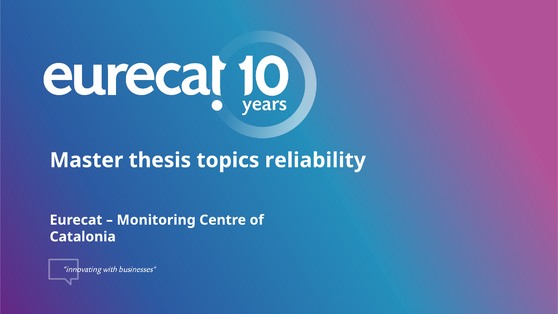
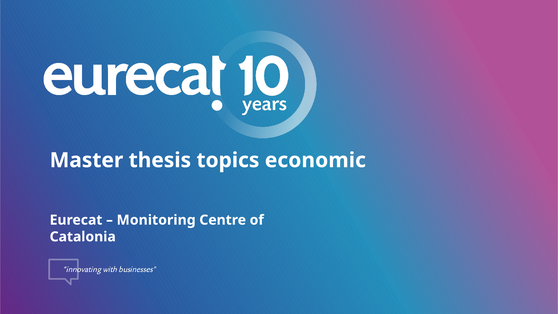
reliability: reliability -> economic
